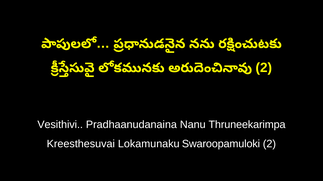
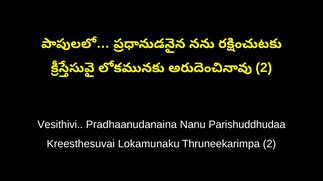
Thruneekarimpa: Thruneekarimpa -> Parishuddhudaa
Swaroopamuloki: Swaroopamuloki -> Thruneekarimpa
